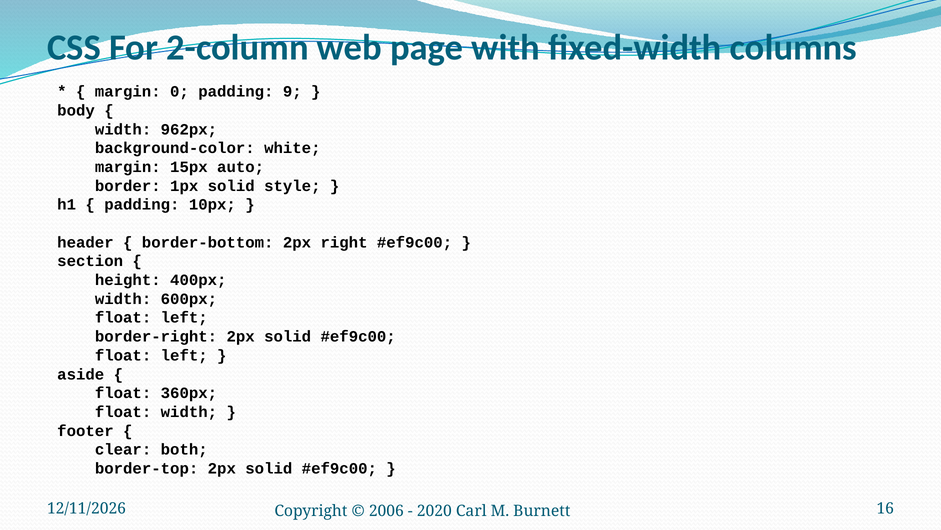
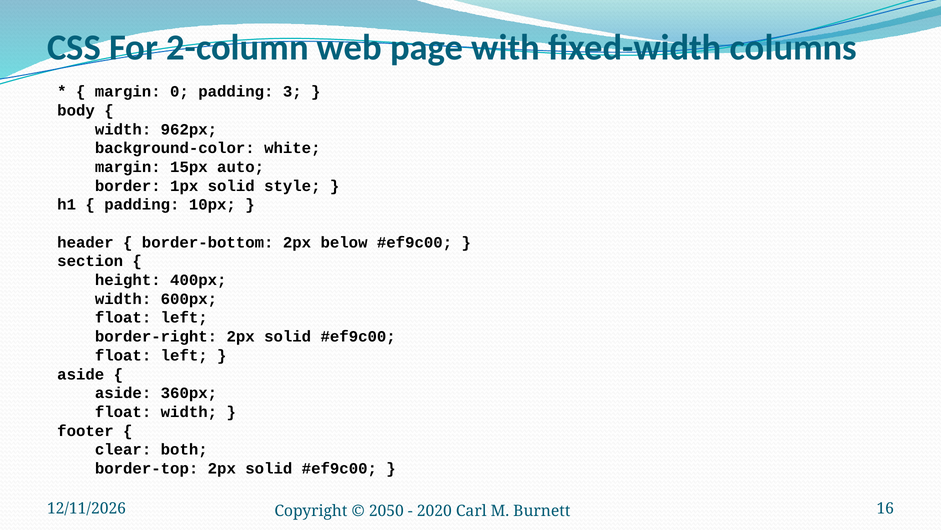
9: 9 -> 3
right: right -> below
float at (123, 393): float -> aside
2006: 2006 -> 2050
